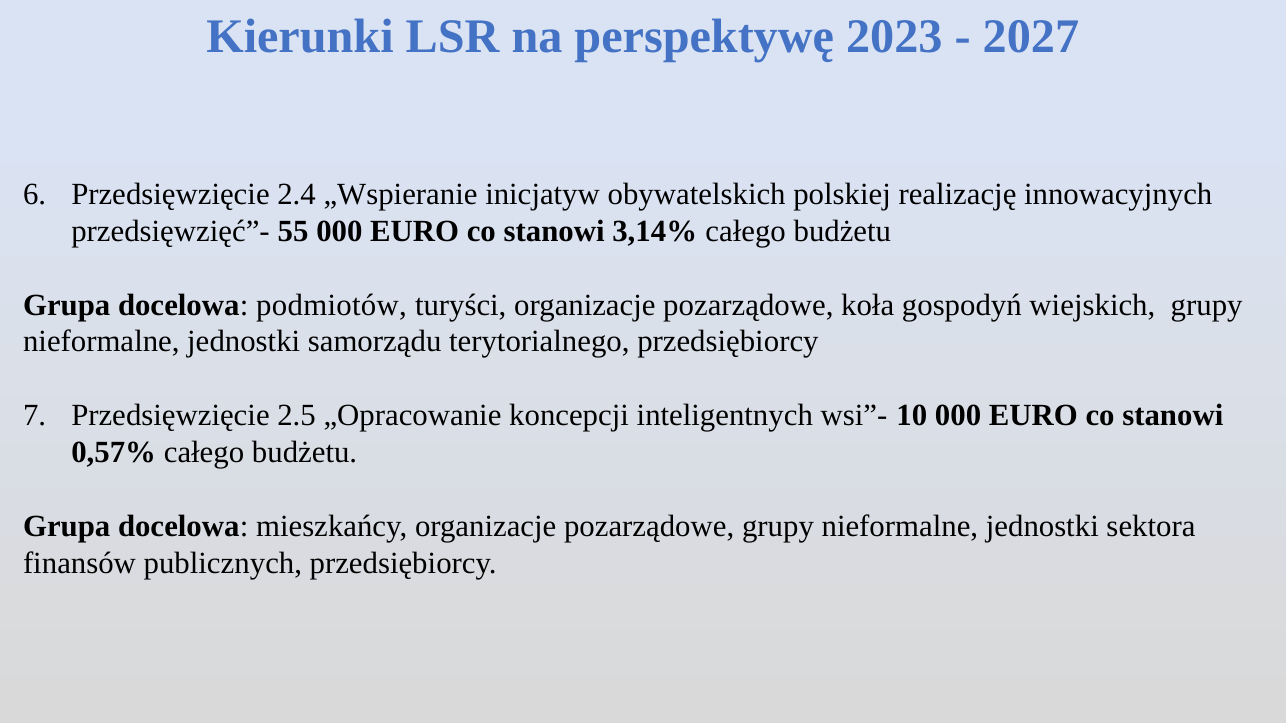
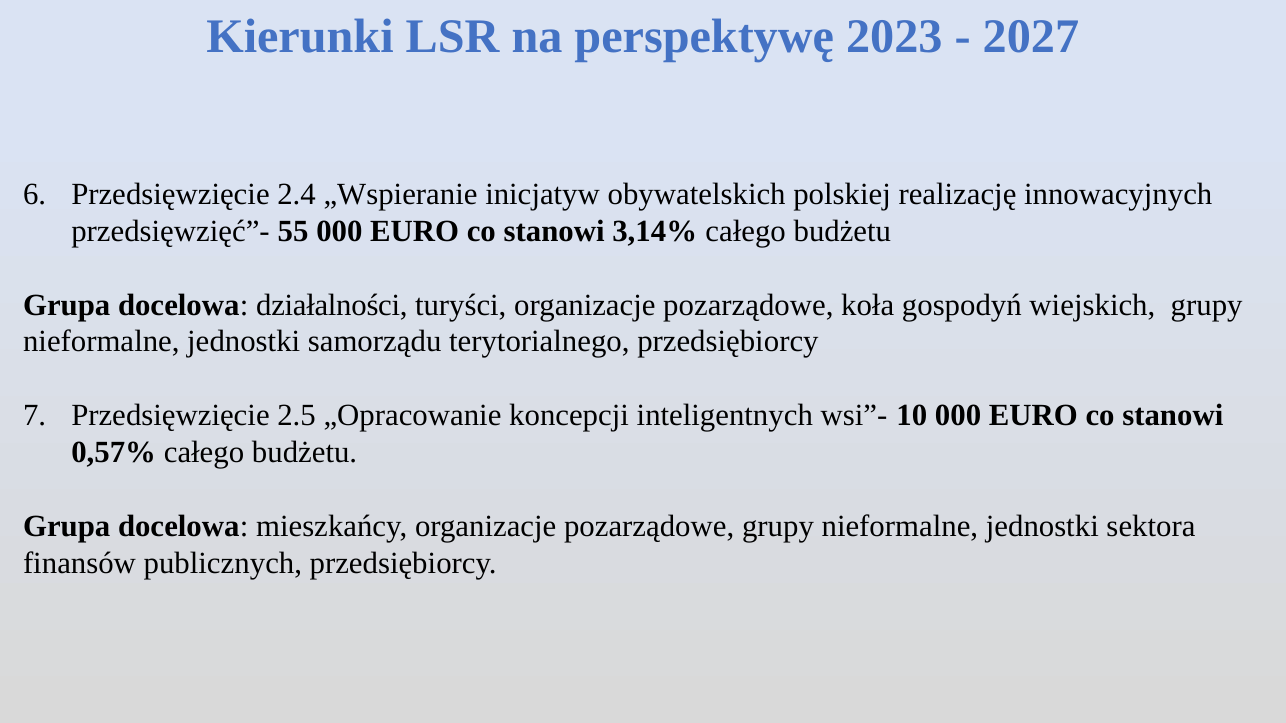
podmiotów: podmiotów -> działalności
